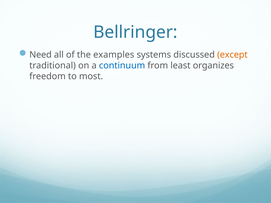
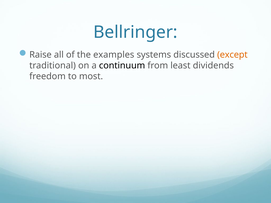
Need: Need -> Raise
continuum colour: blue -> black
organizes: organizes -> dividends
